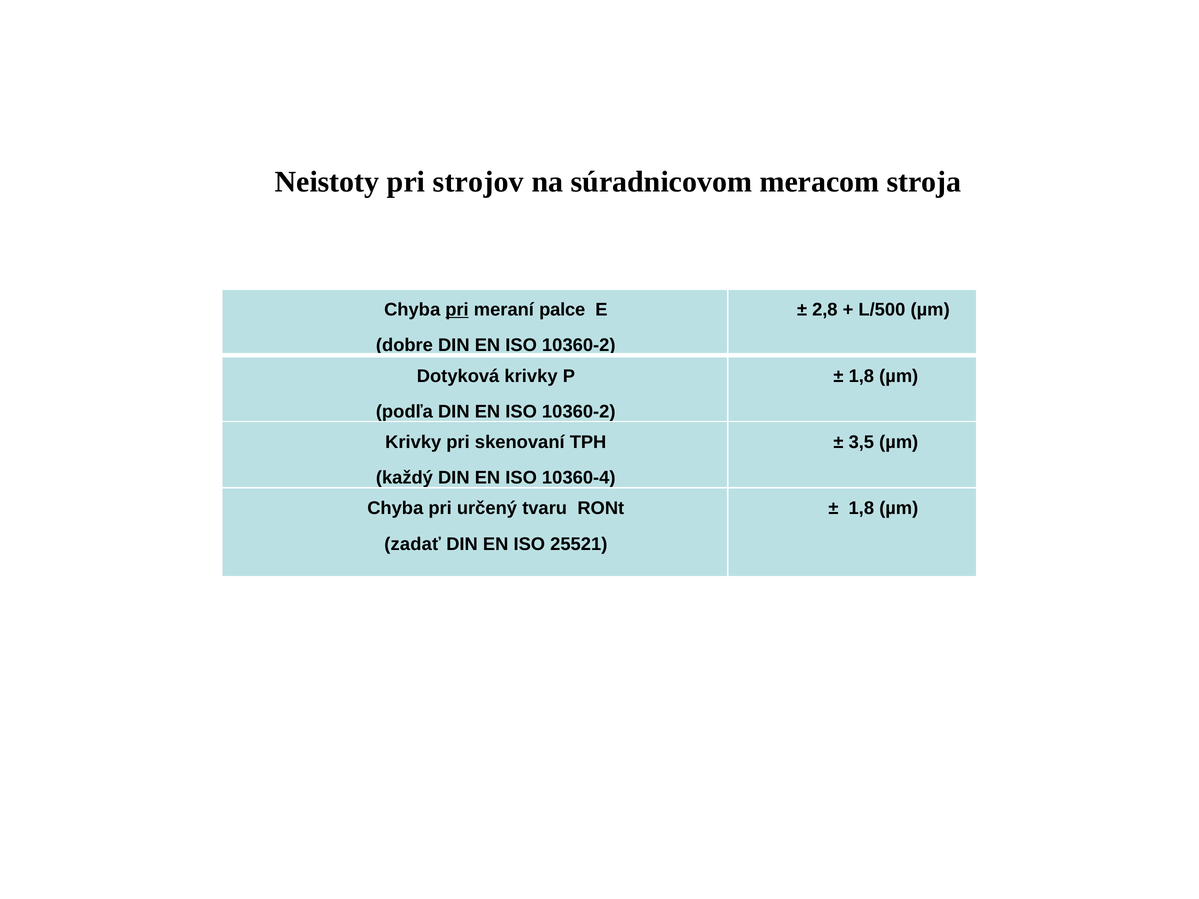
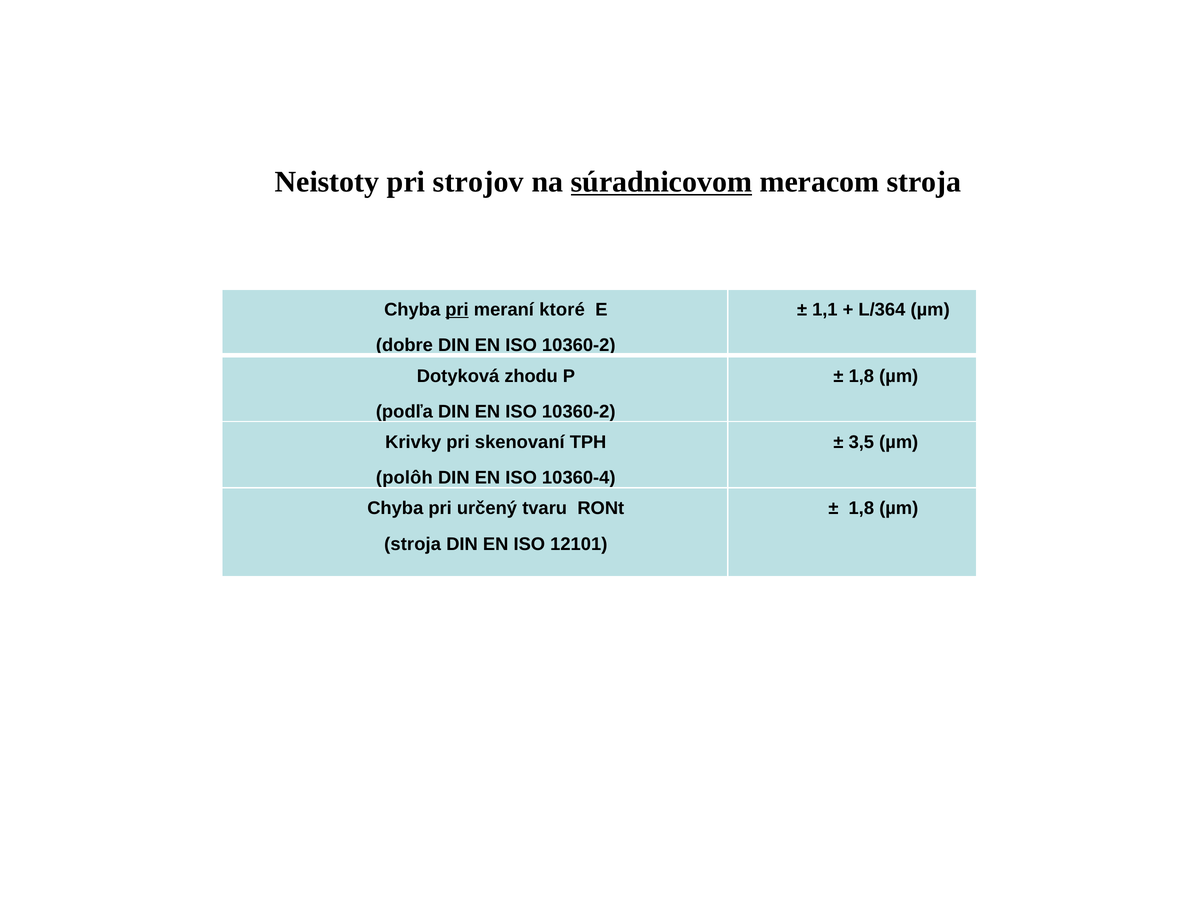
súradnicovom underline: none -> present
palce: palce -> ktoré
2,8: 2,8 -> 1,1
L/500: L/500 -> L/364
Dotyková krivky: krivky -> zhodu
každý: každý -> polôh
zadať at (413, 544): zadať -> stroja
25521: 25521 -> 12101
